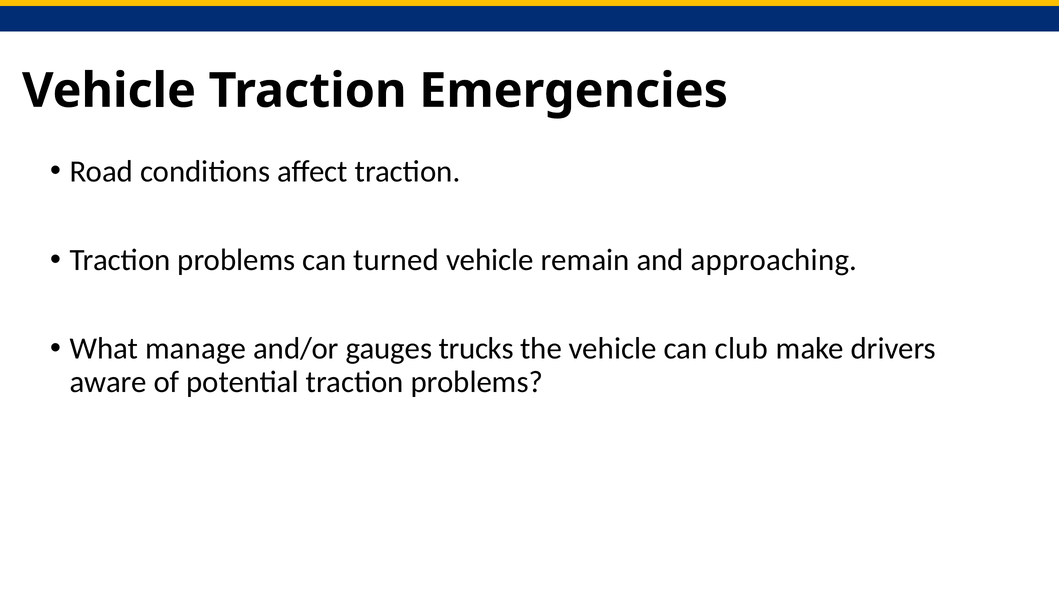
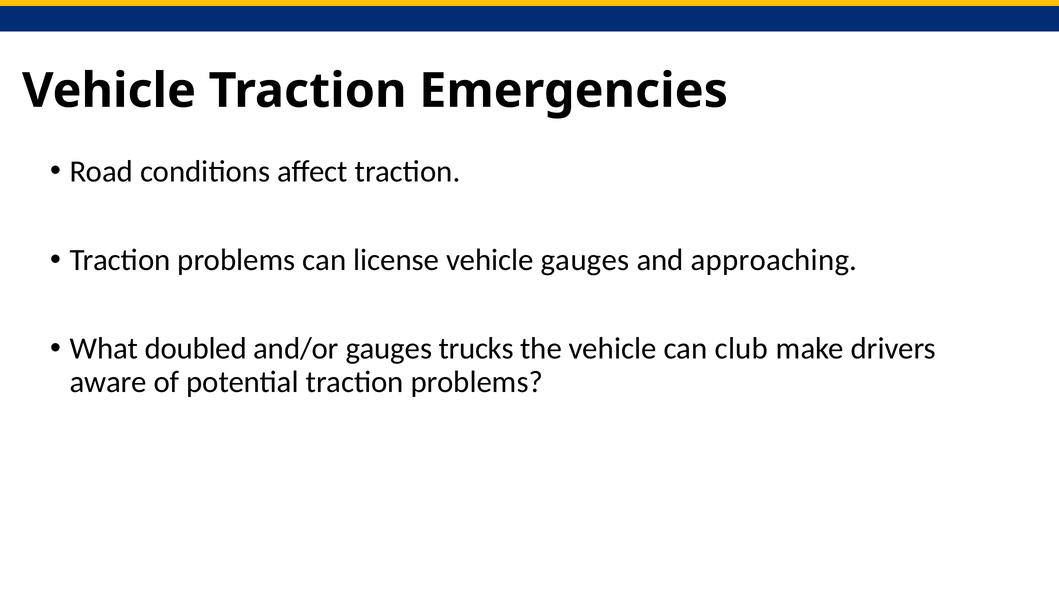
turned: turned -> license
vehicle remain: remain -> gauges
manage: manage -> doubled
